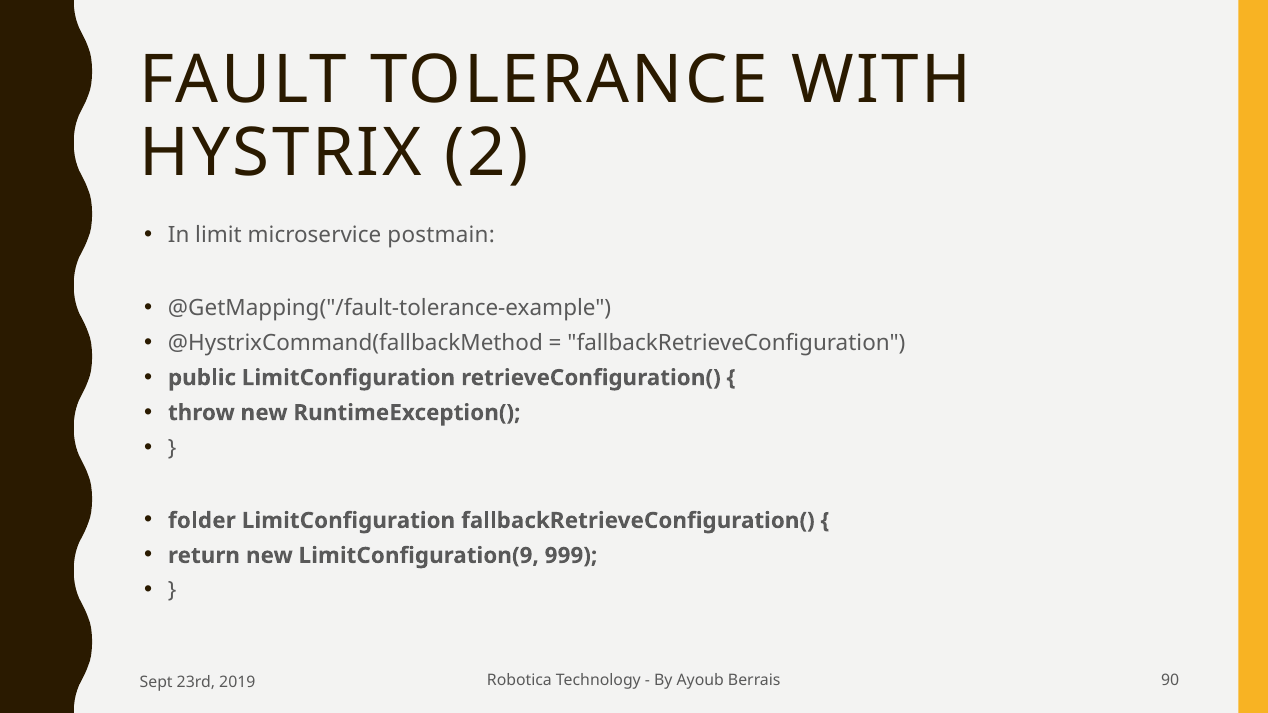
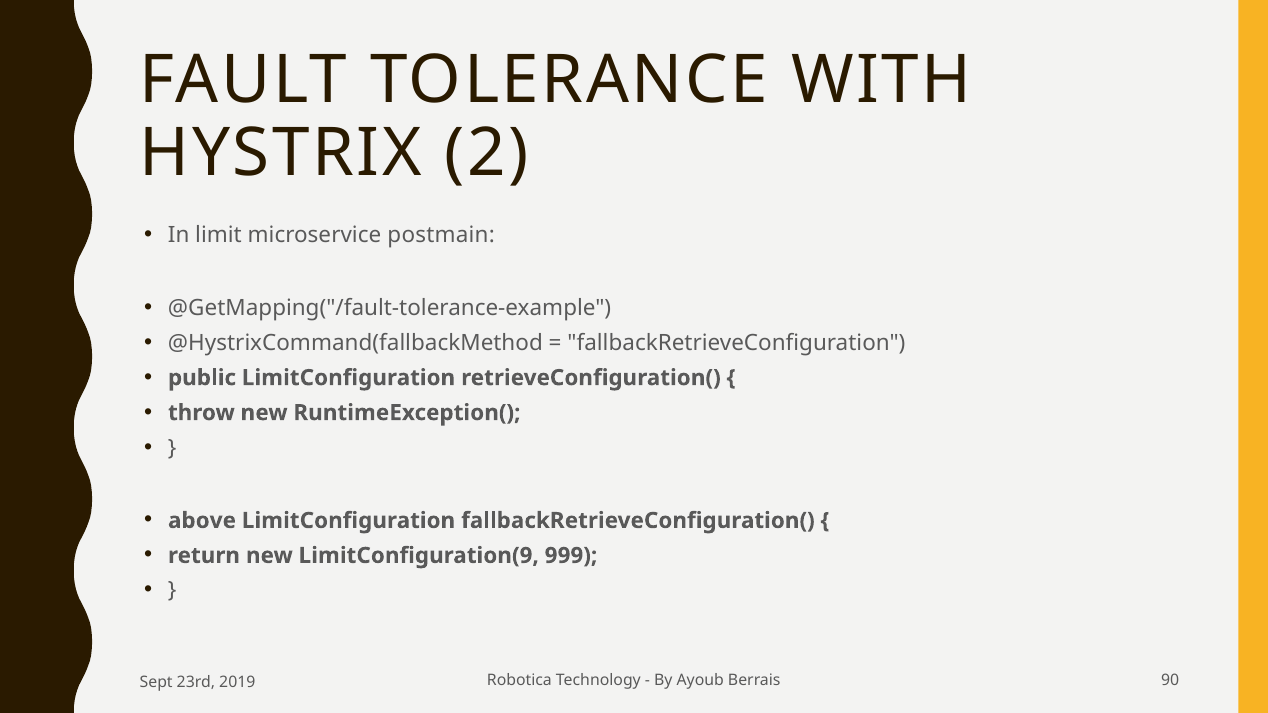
folder: folder -> above
